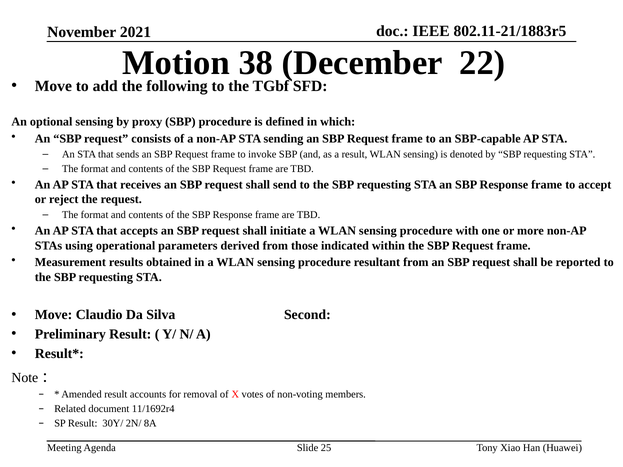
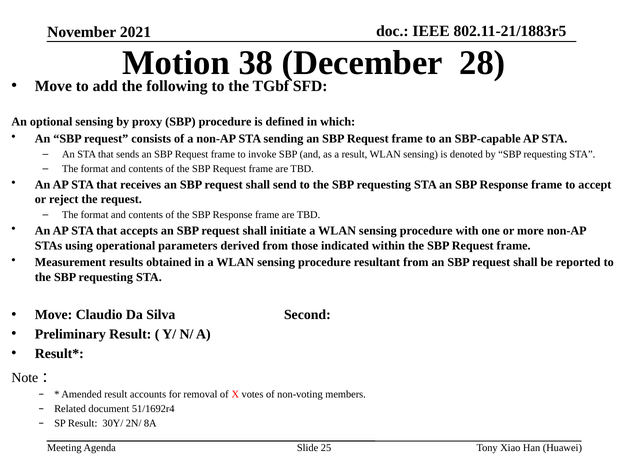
22: 22 -> 28
11/1692r4: 11/1692r4 -> 51/1692r4
